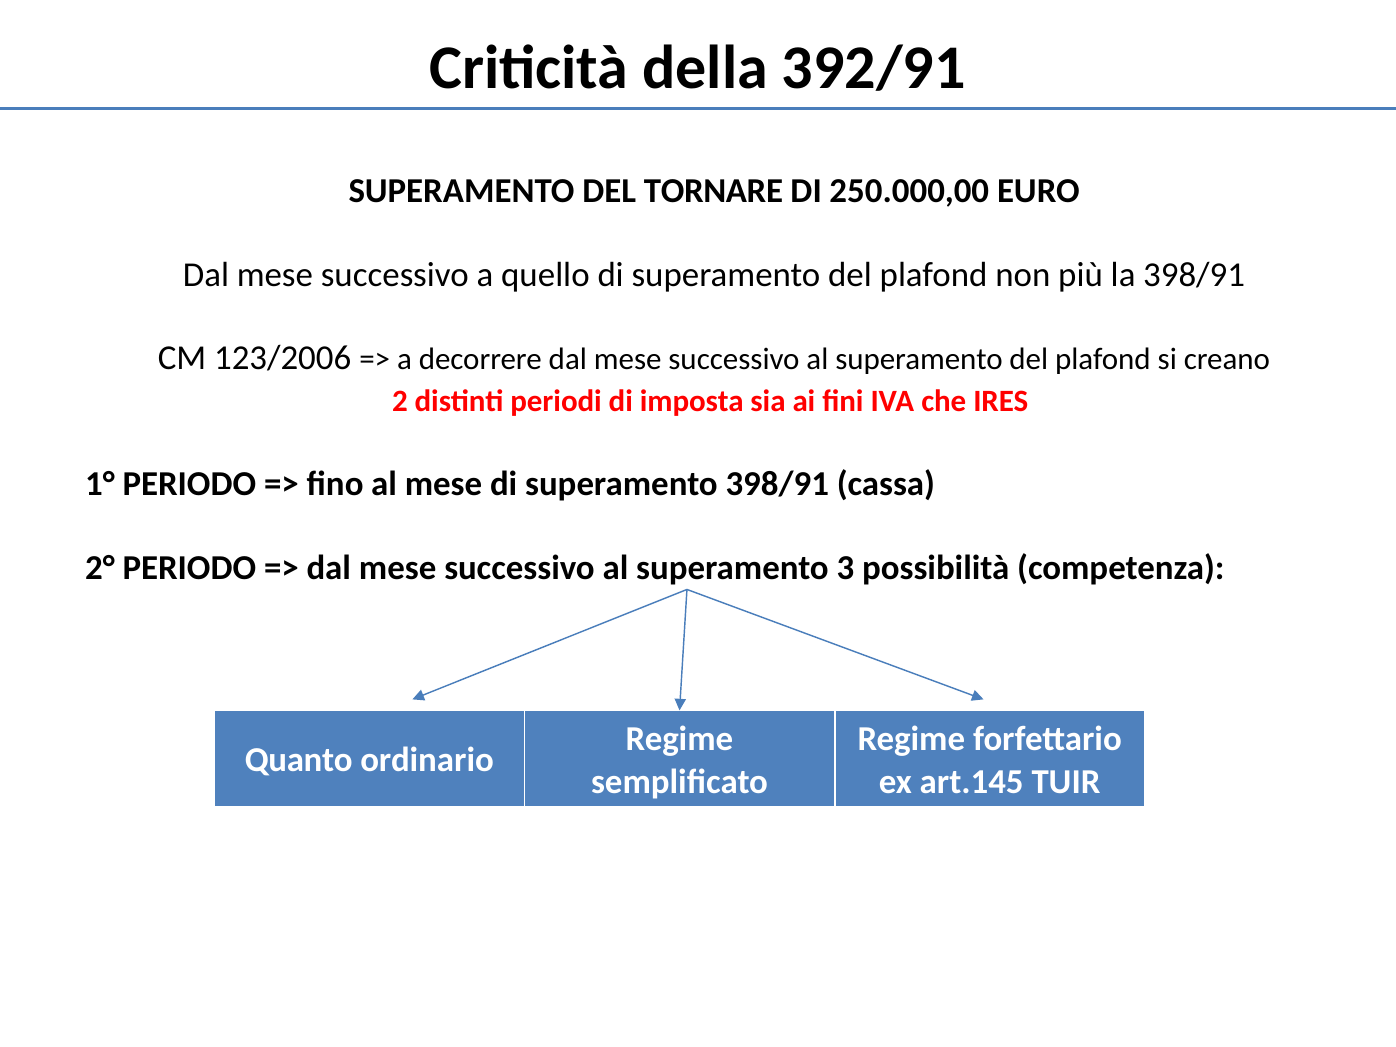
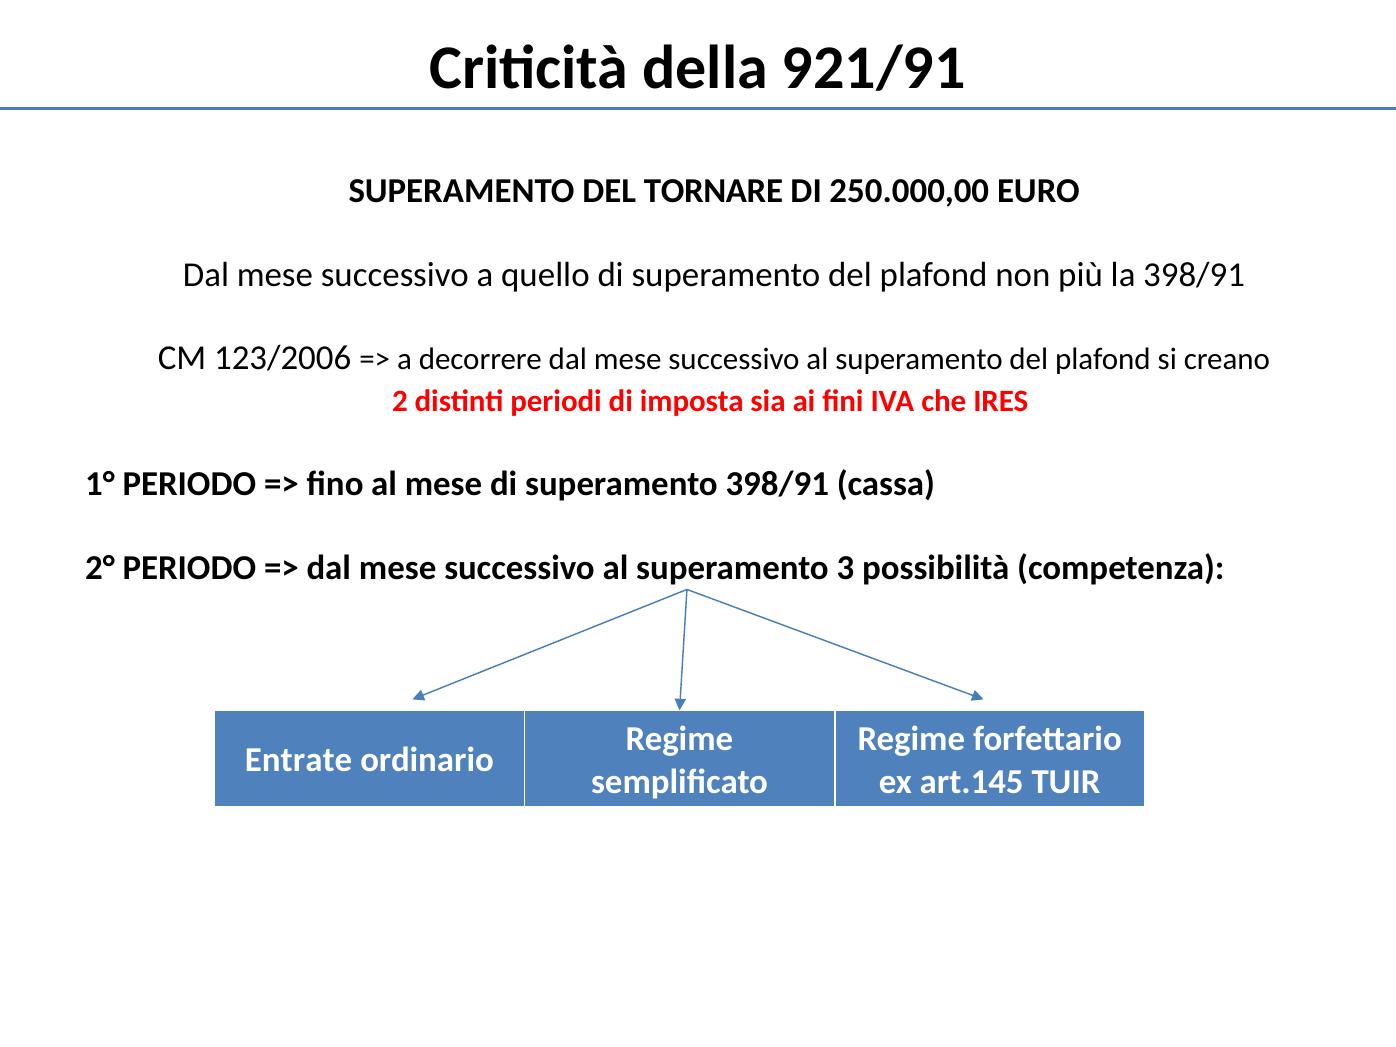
392/91: 392/91 -> 921/91
Quanto: Quanto -> Entrate
